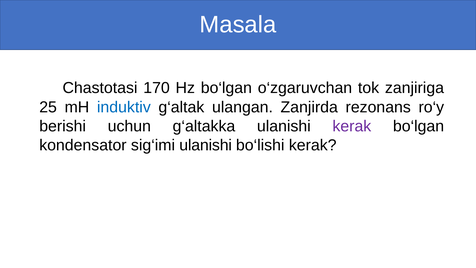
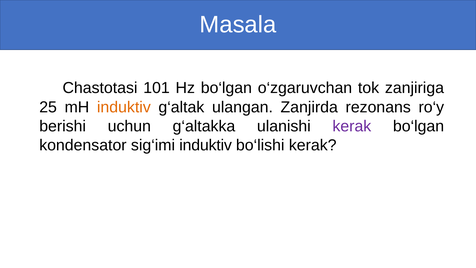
170: 170 -> 101
induktiv at (124, 107) colour: blue -> orange
sig‘imi ulanishi: ulanishi -> induktiv
